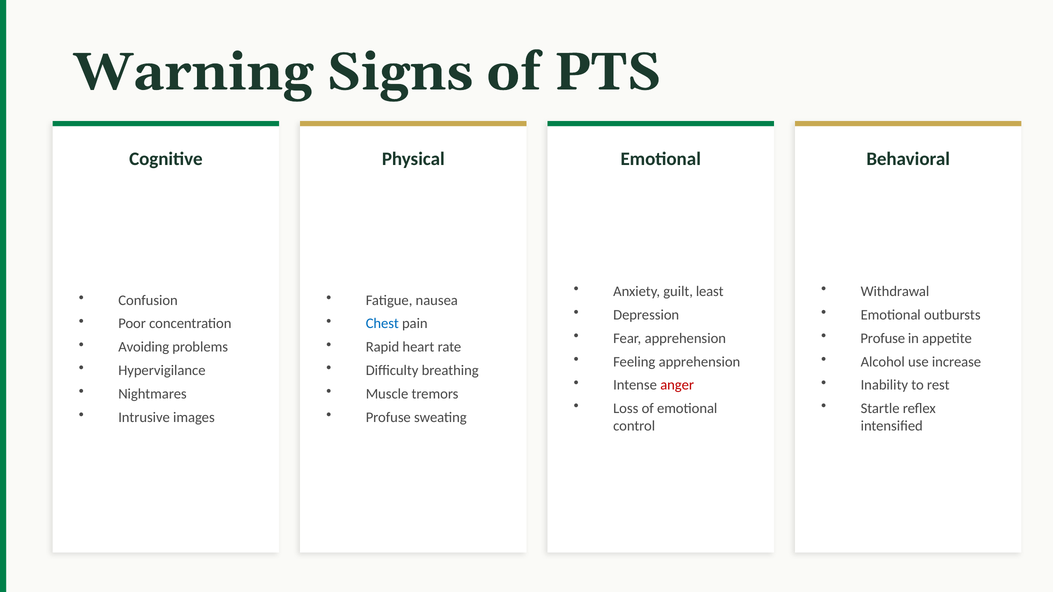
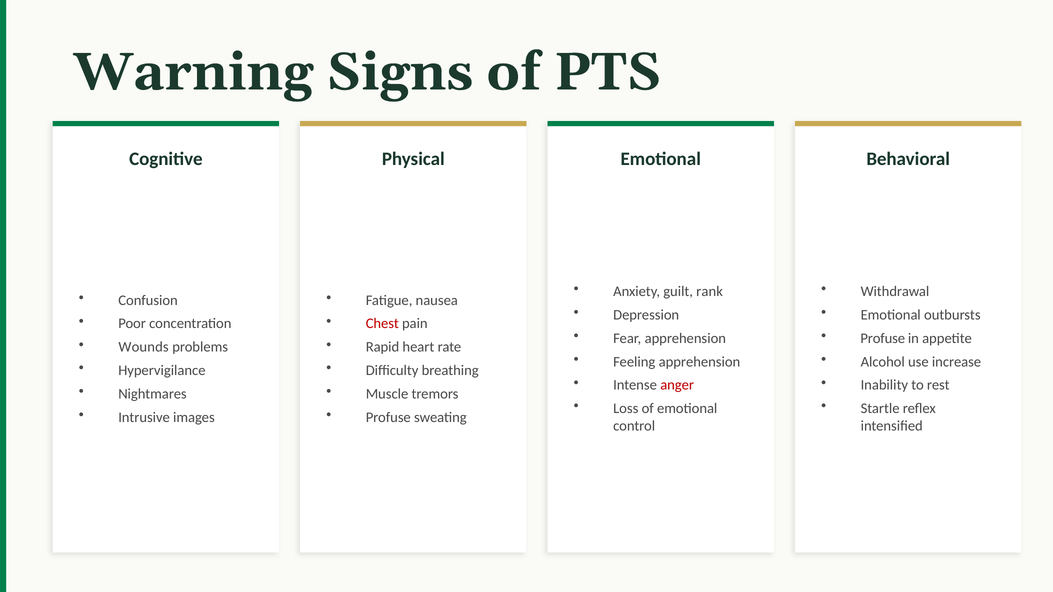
least: least -> rank
Chest colour: blue -> red
Avoiding: Avoiding -> Wounds
